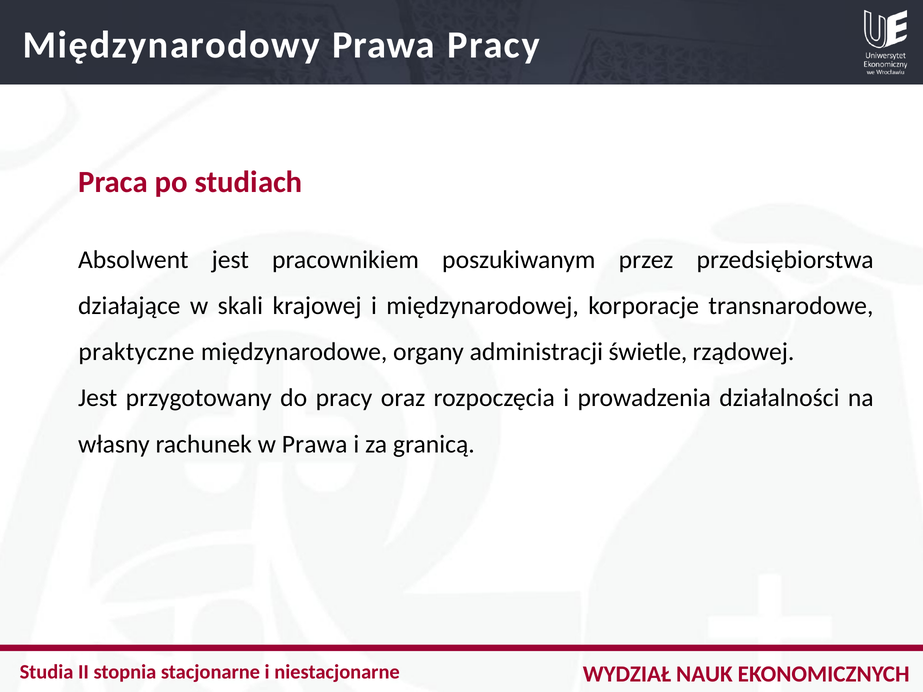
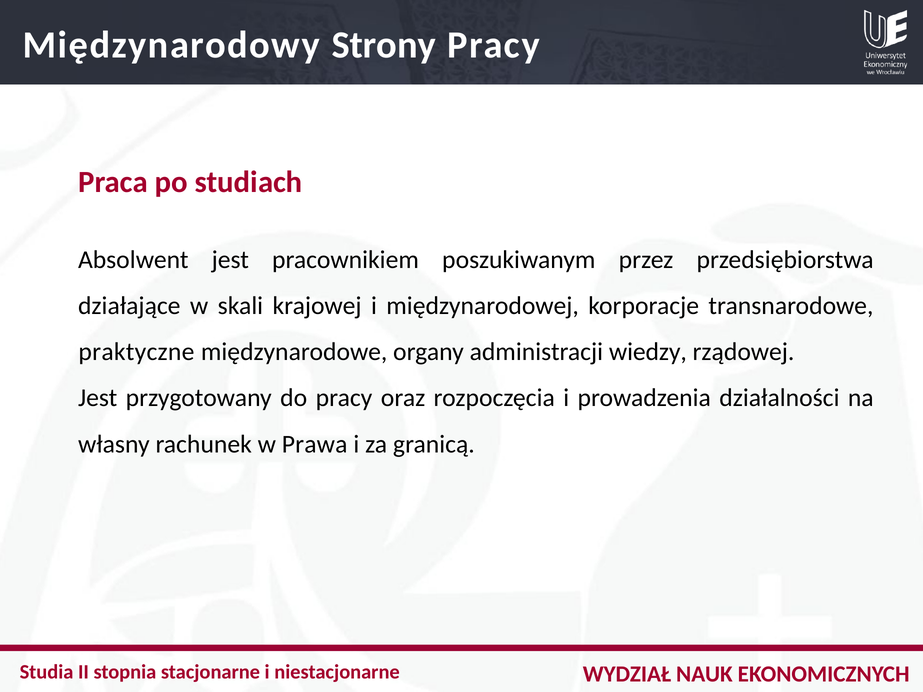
Międzynarodowy Prawa: Prawa -> Strony
świetle: świetle -> wiedzy
